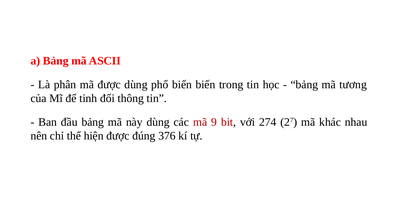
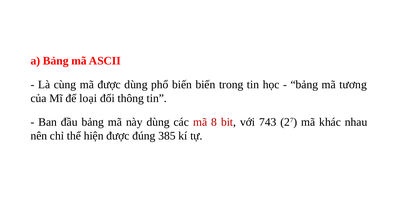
phân: phân -> cùng
tinh: tinh -> loại
9: 9 -> 8
274: 274 -> 743
376: 376 -> 385
